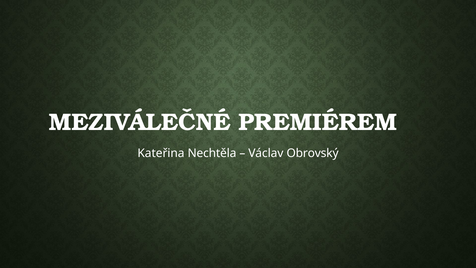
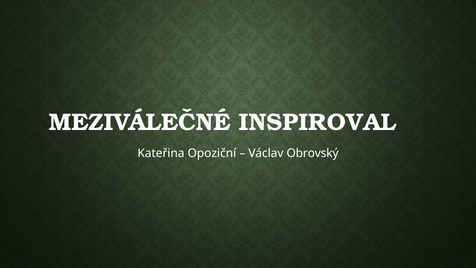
PREMIÉREM: PREMIÉREM -> INSPIROVAL
Nechtěla: Nechtěla -> Opoziční
